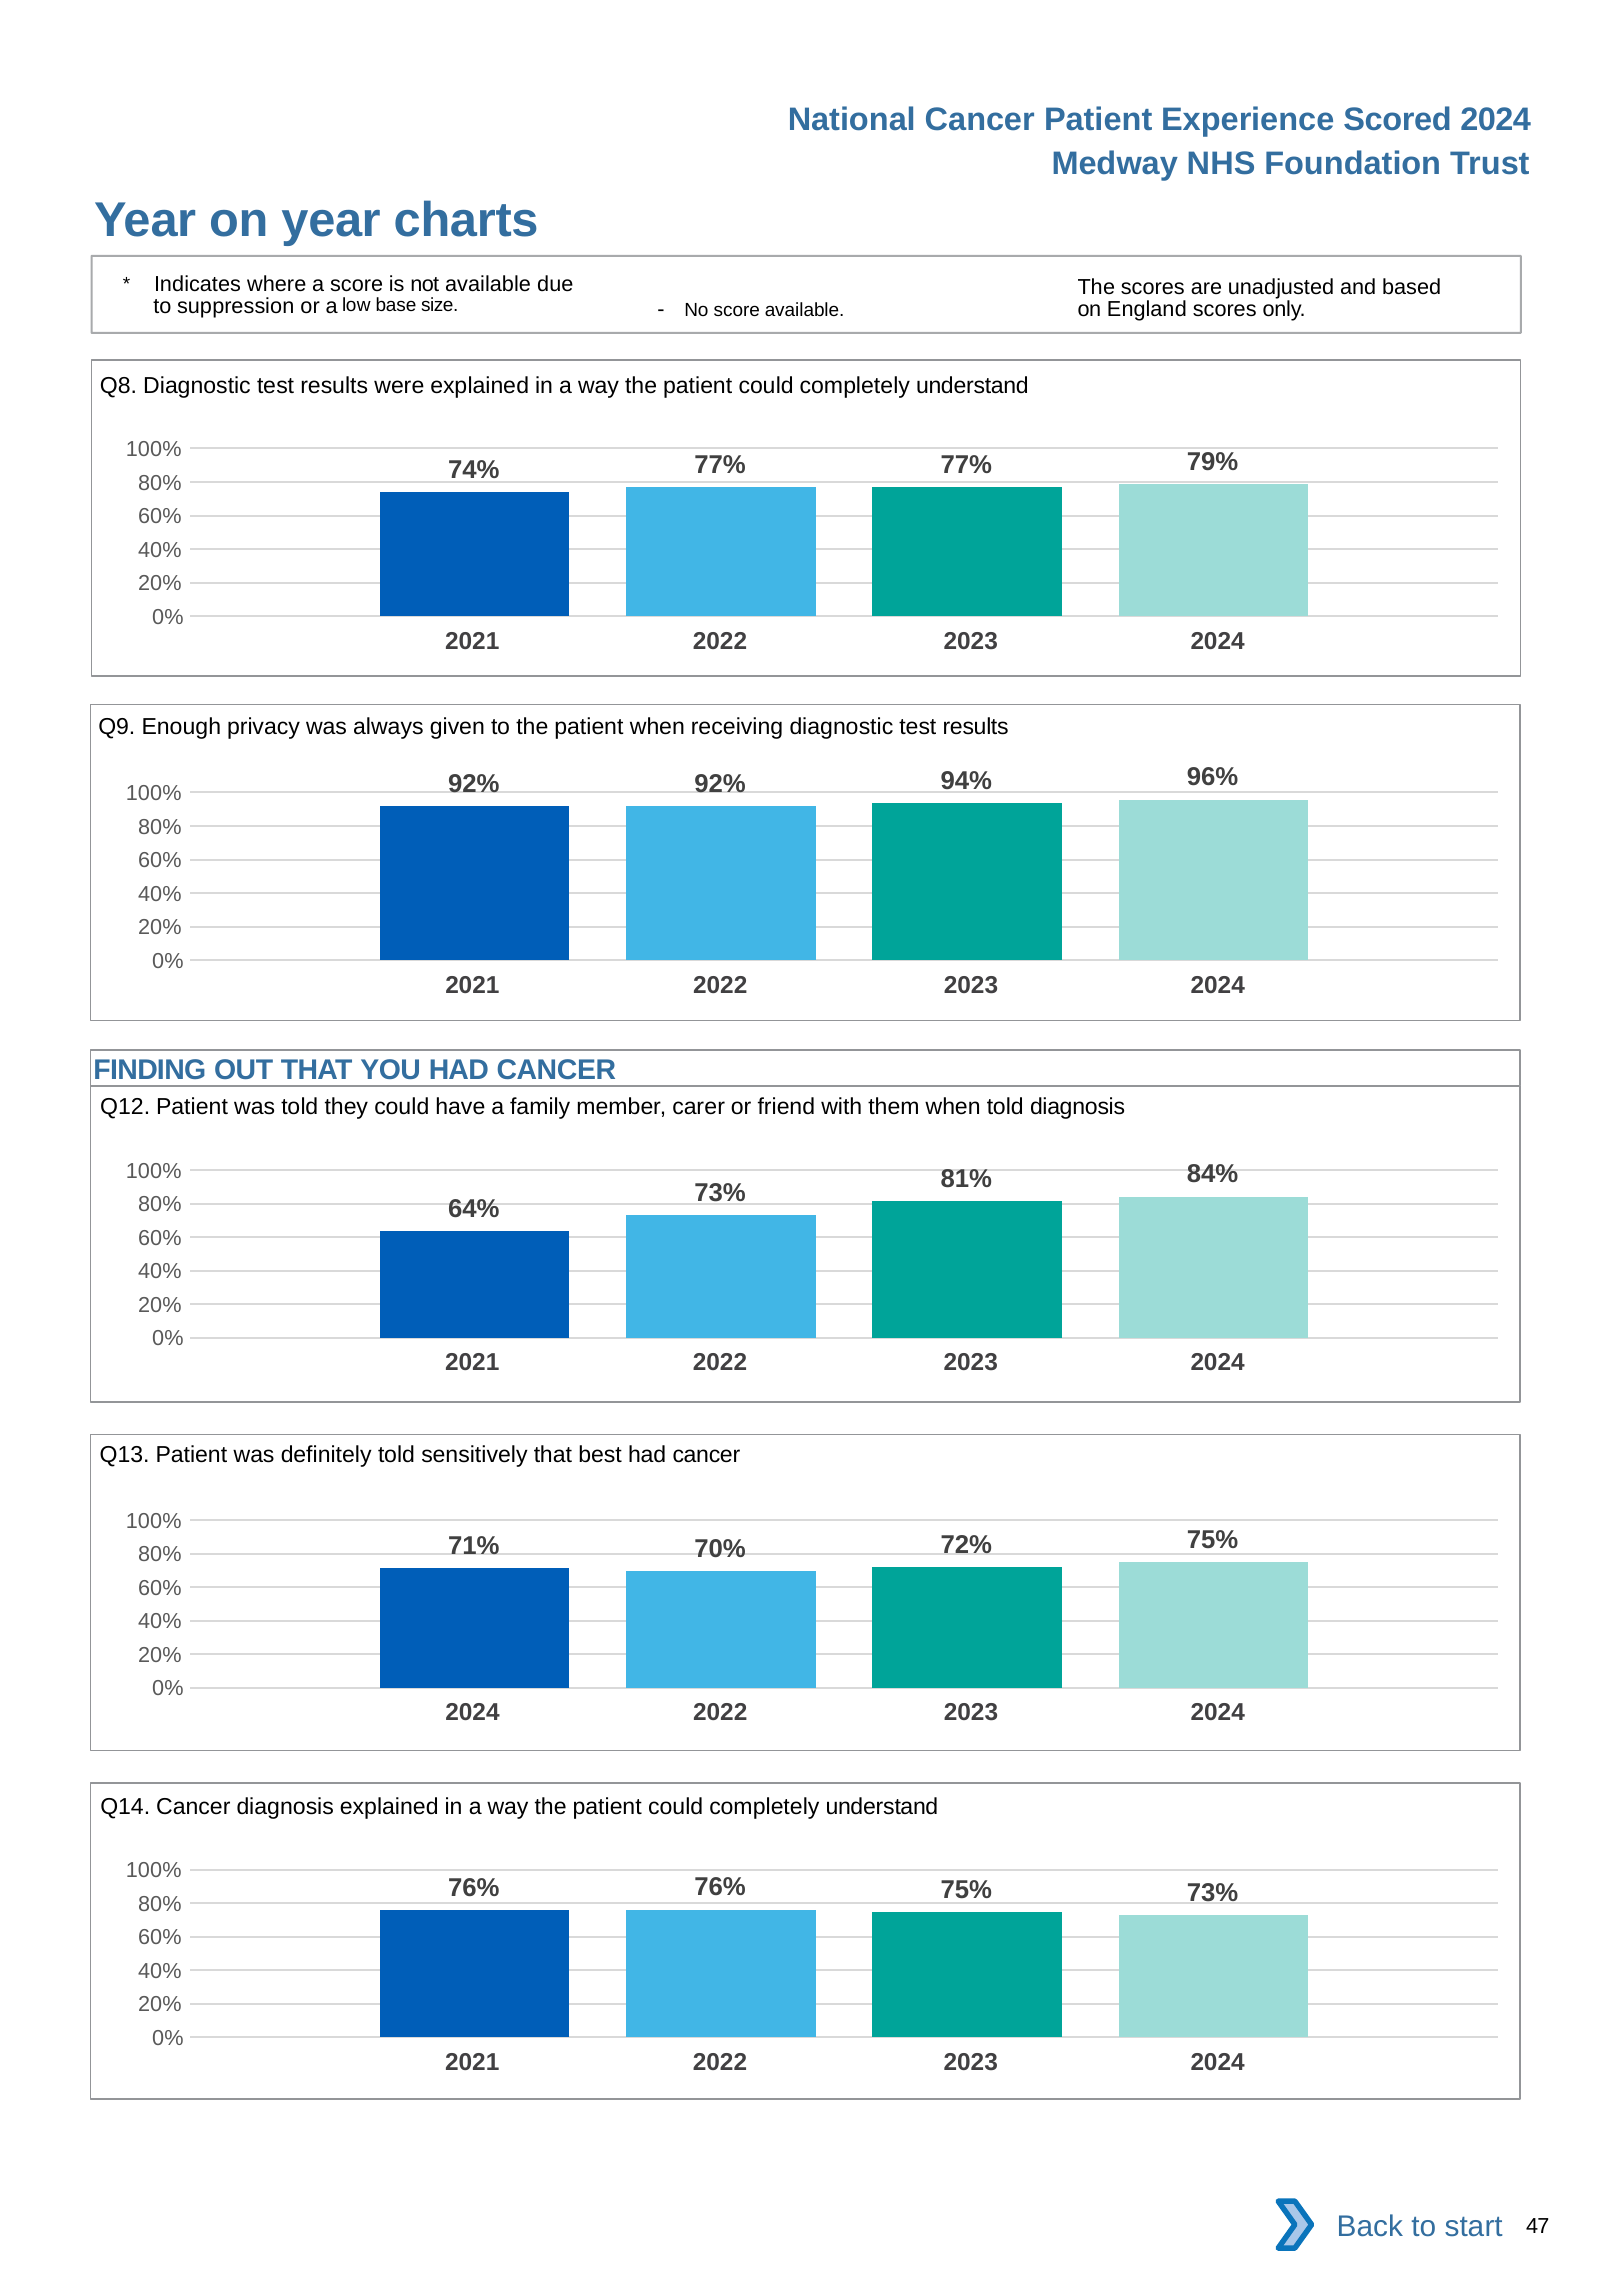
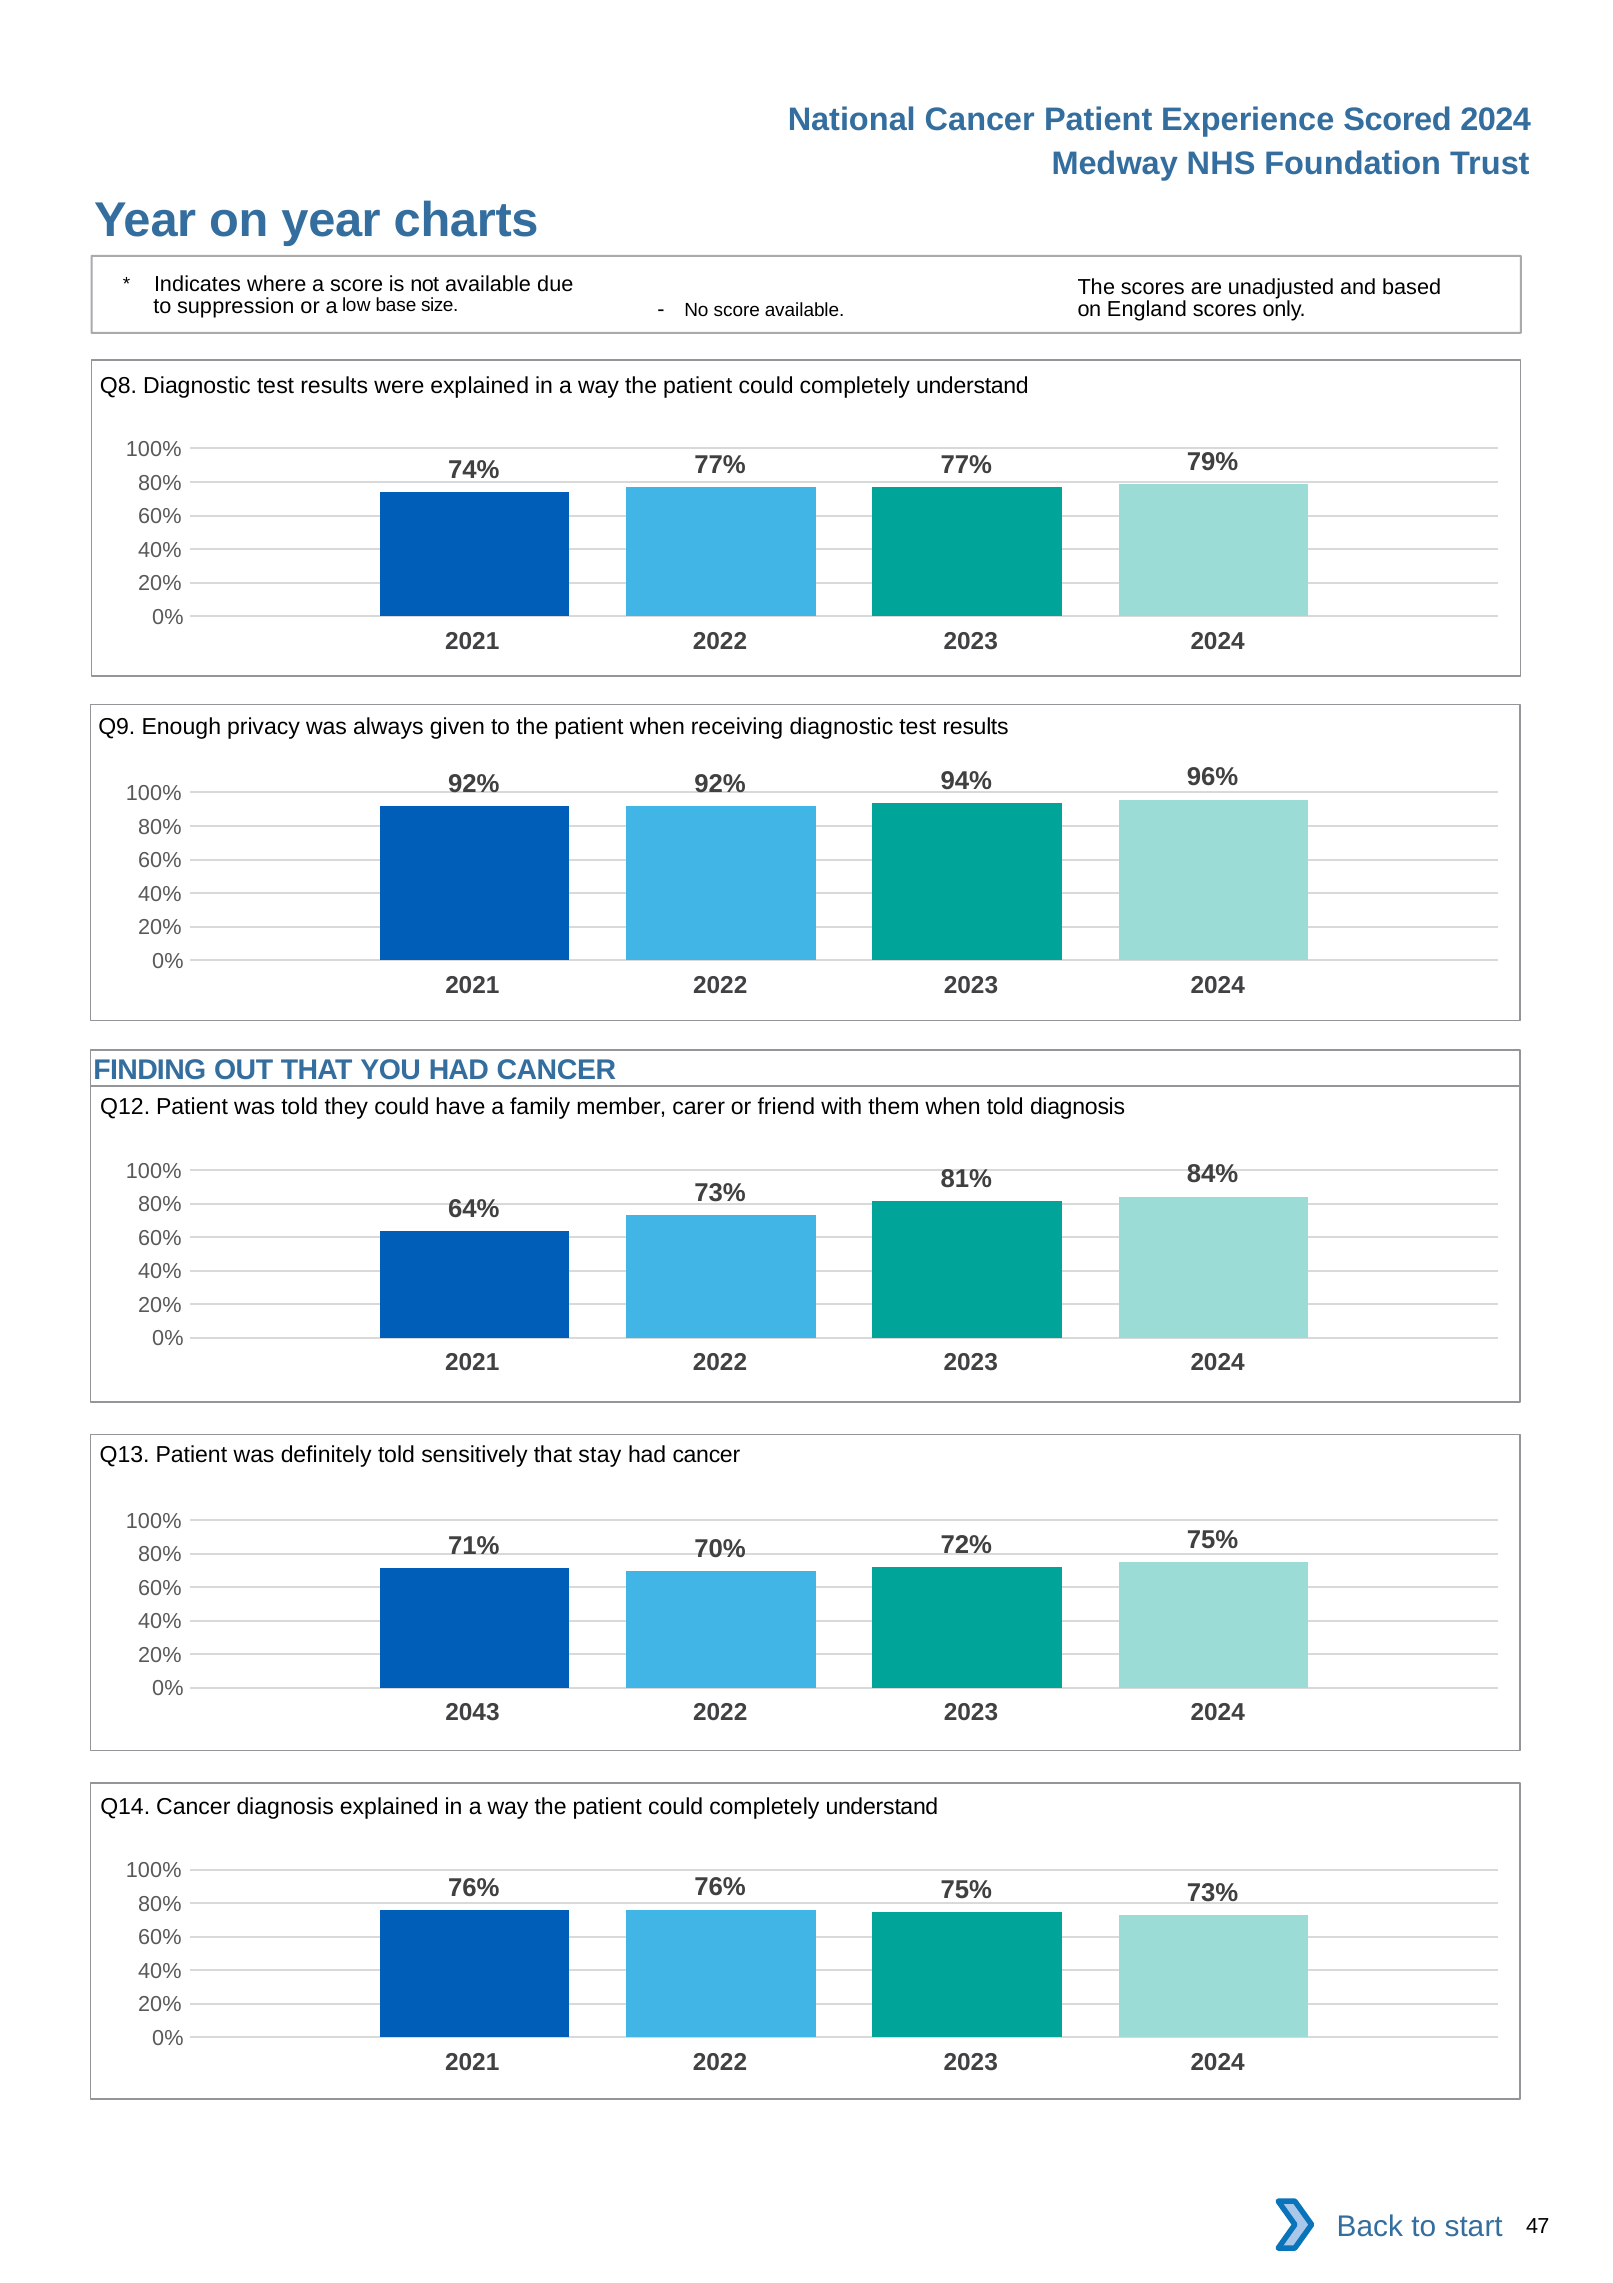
best: best -> stay
2024 at (472, 1712): 2024 -> 2043
